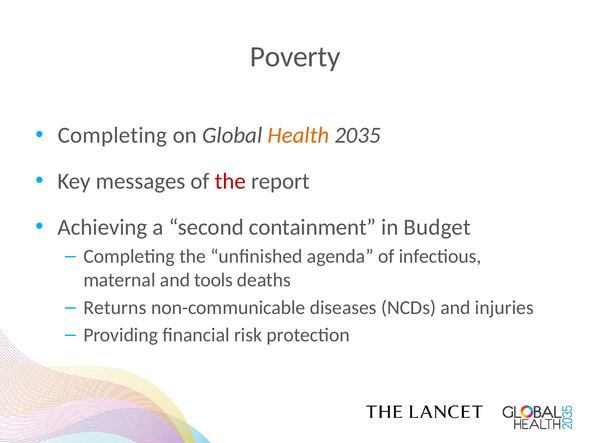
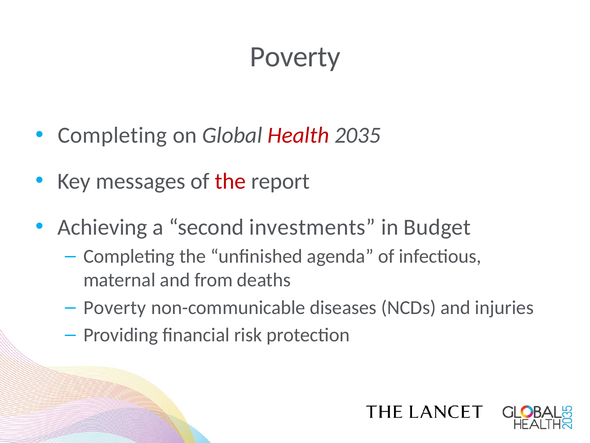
Health colour: orange -> red
containment: containment -> investments
tools: tools -> from
Returns at (115, 307): Returns -> Poverty
